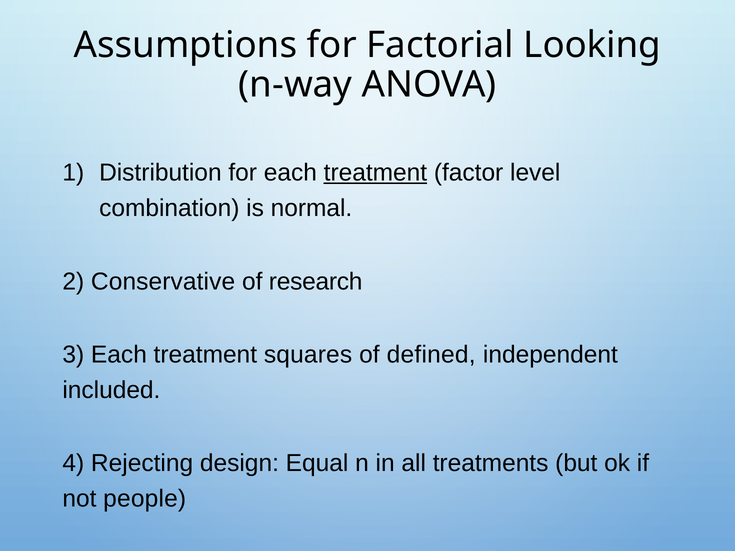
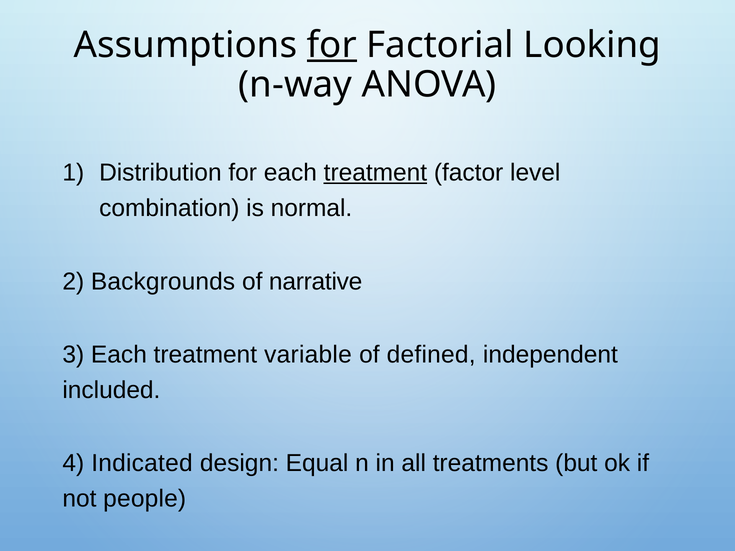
for at (332, 45) underline: none -> present
Conservative: Conservative -> Backgrounds
research: research -> narrative
squares: squares -> variable
Rejecting: Rejecting -> Indicated
